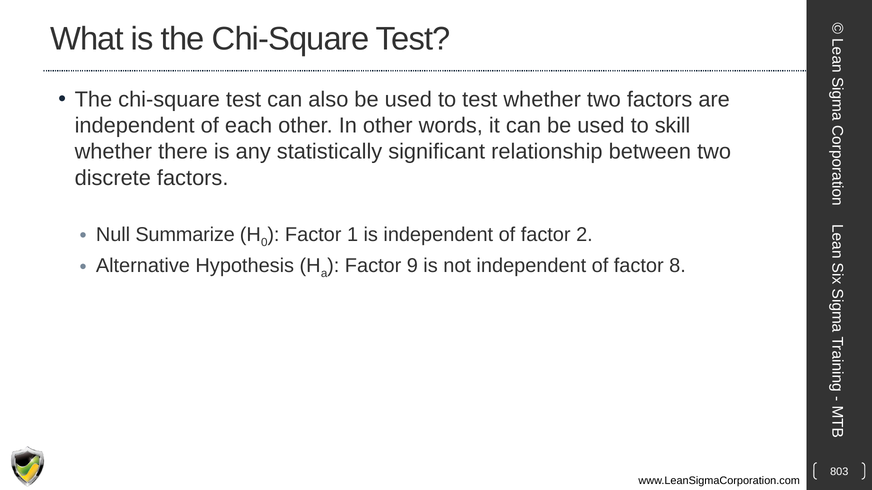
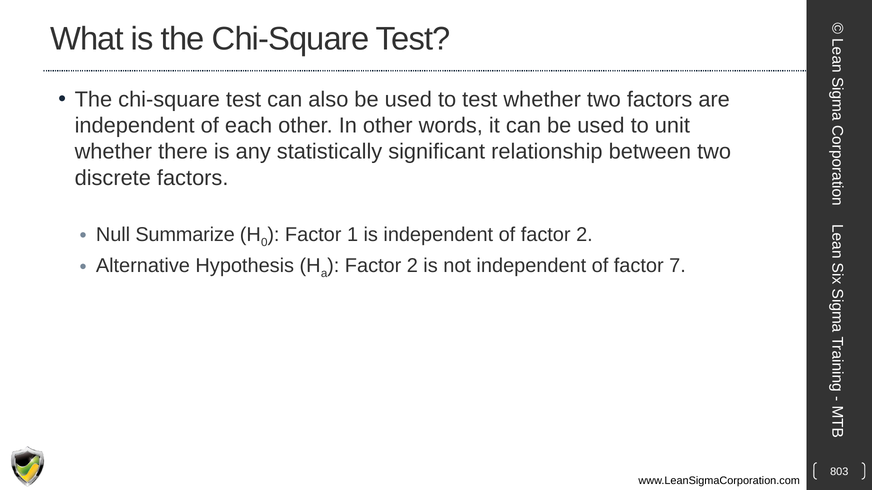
skill: skill -> unit
9 at (412, 266): 9 -> 2
8: 8 -> 7
